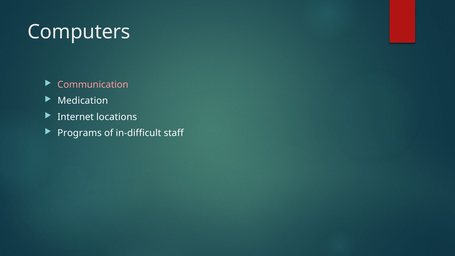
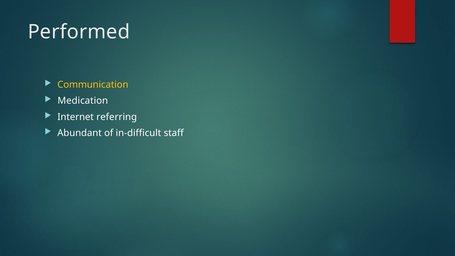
Computers: Computers -> Performed
Communication colour: pink -> yellow
locations: locations -> referring
Programs: Programs -> Abundant
